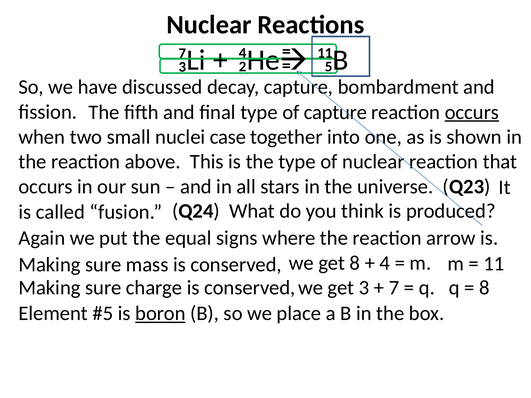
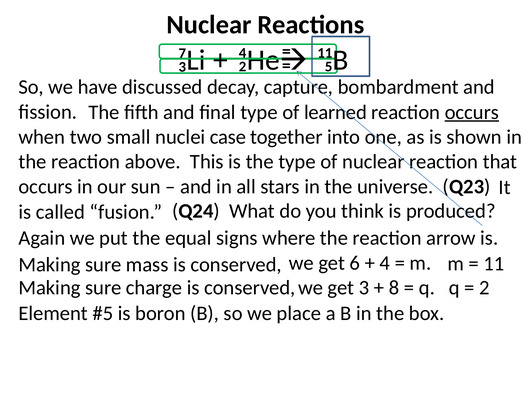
of capture: capture -> learned
get 8: 8 -> 6
7 at (394, 288): 7 -> 8
8 at (484, 288): 8 -> 2
boron underline: present -> none
